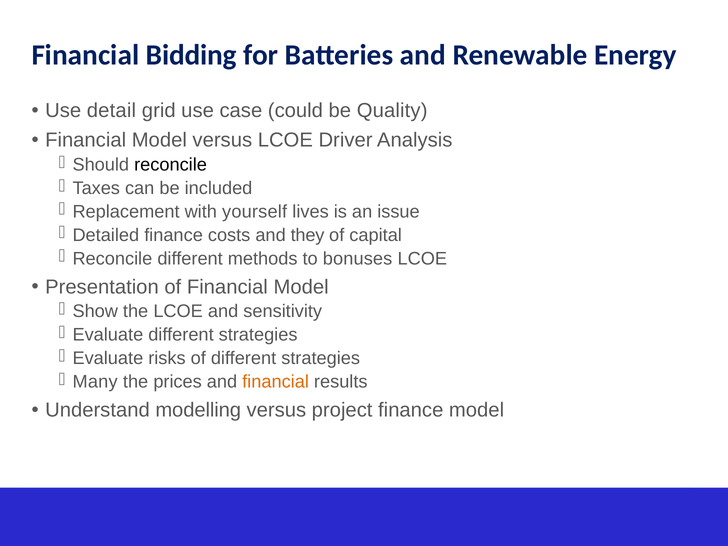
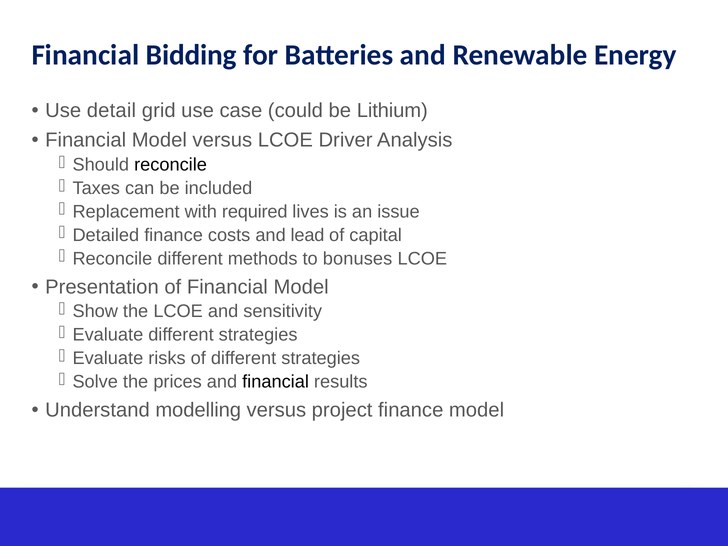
Quality: Quality -> Lithium
yourself: yourself -> required
they: they -> lead
Many: Many -> Solve
financial at (276, 382) colour: orange -> black
